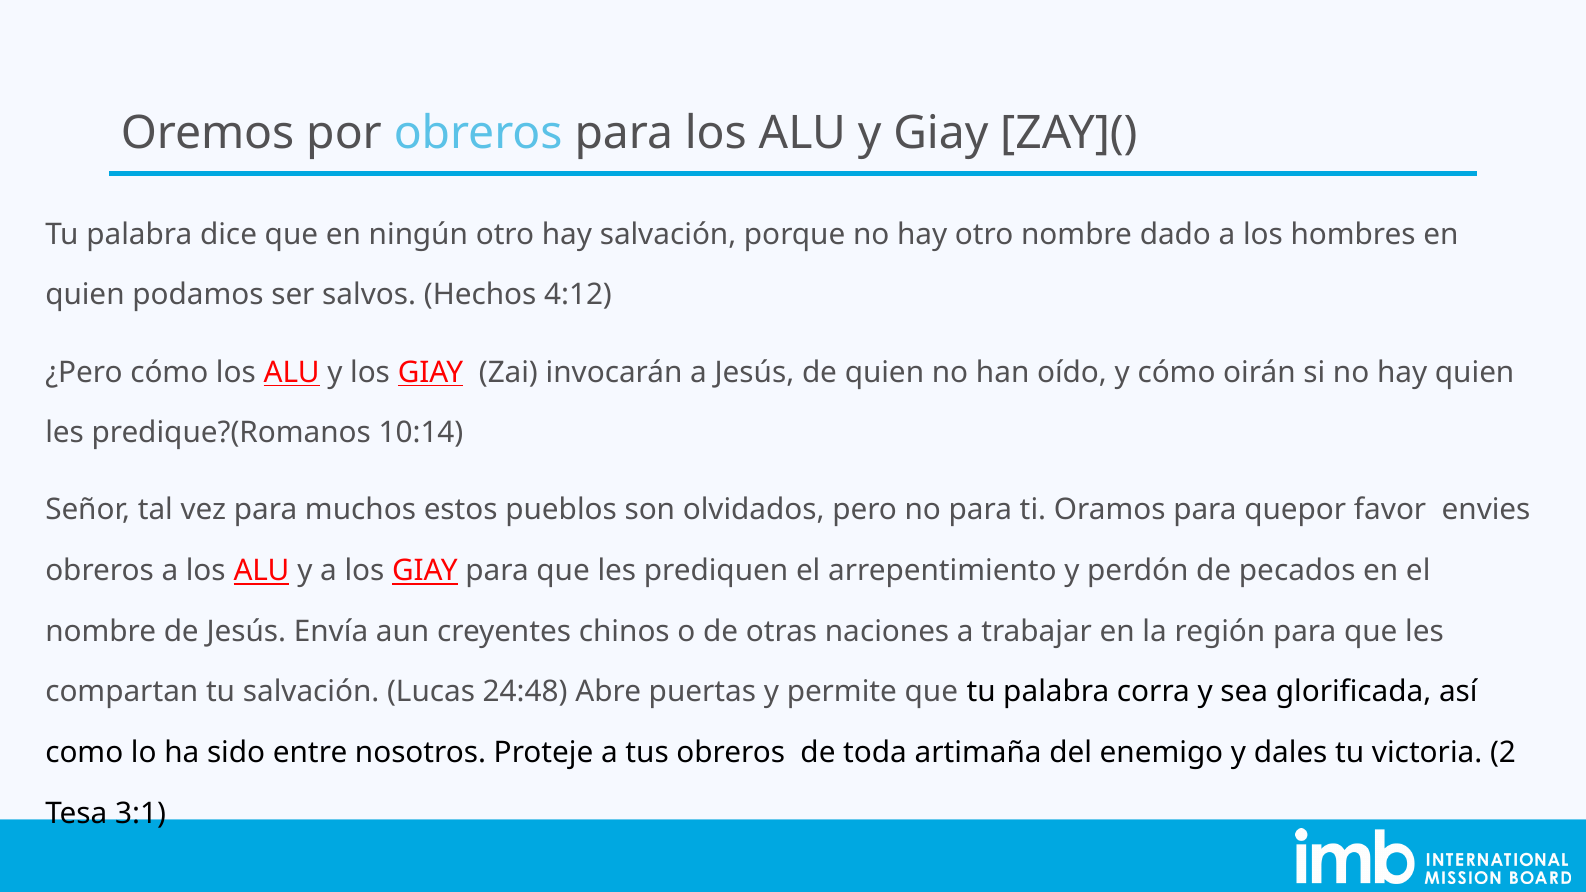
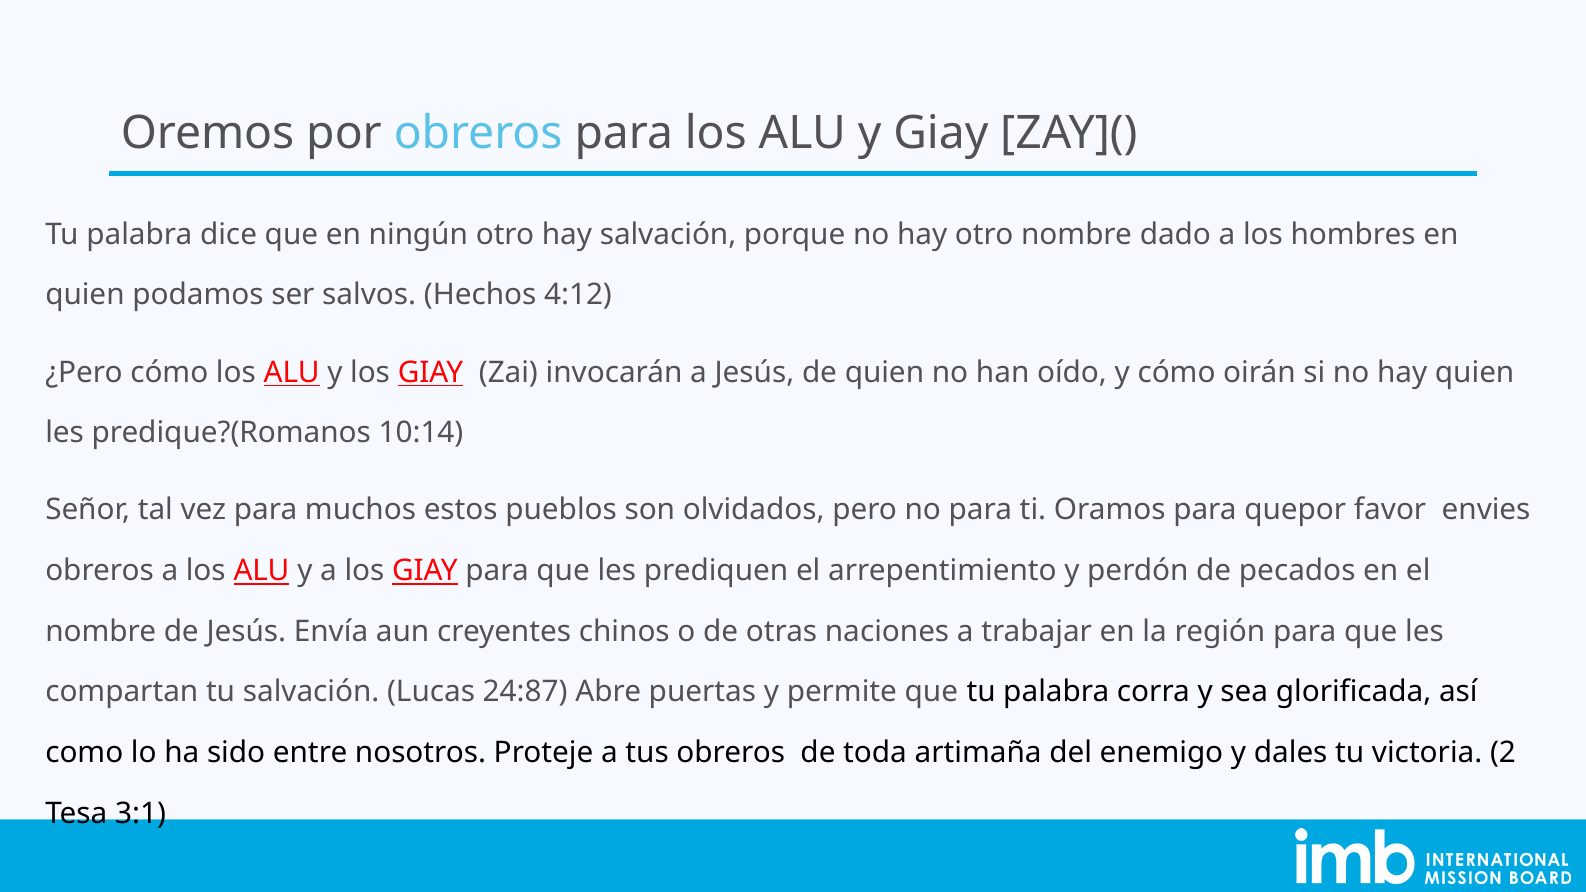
24:48: 24:48 -> 24:87
